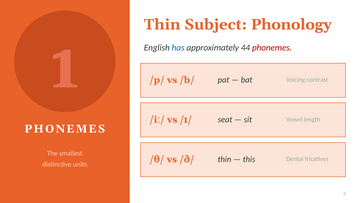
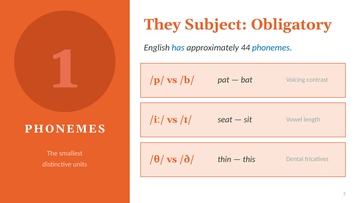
Thin at (162, 24): Thin -> They
Phonology: Phonology -> Obligatory
phonemes at (272, 47) colour: red -> blue
